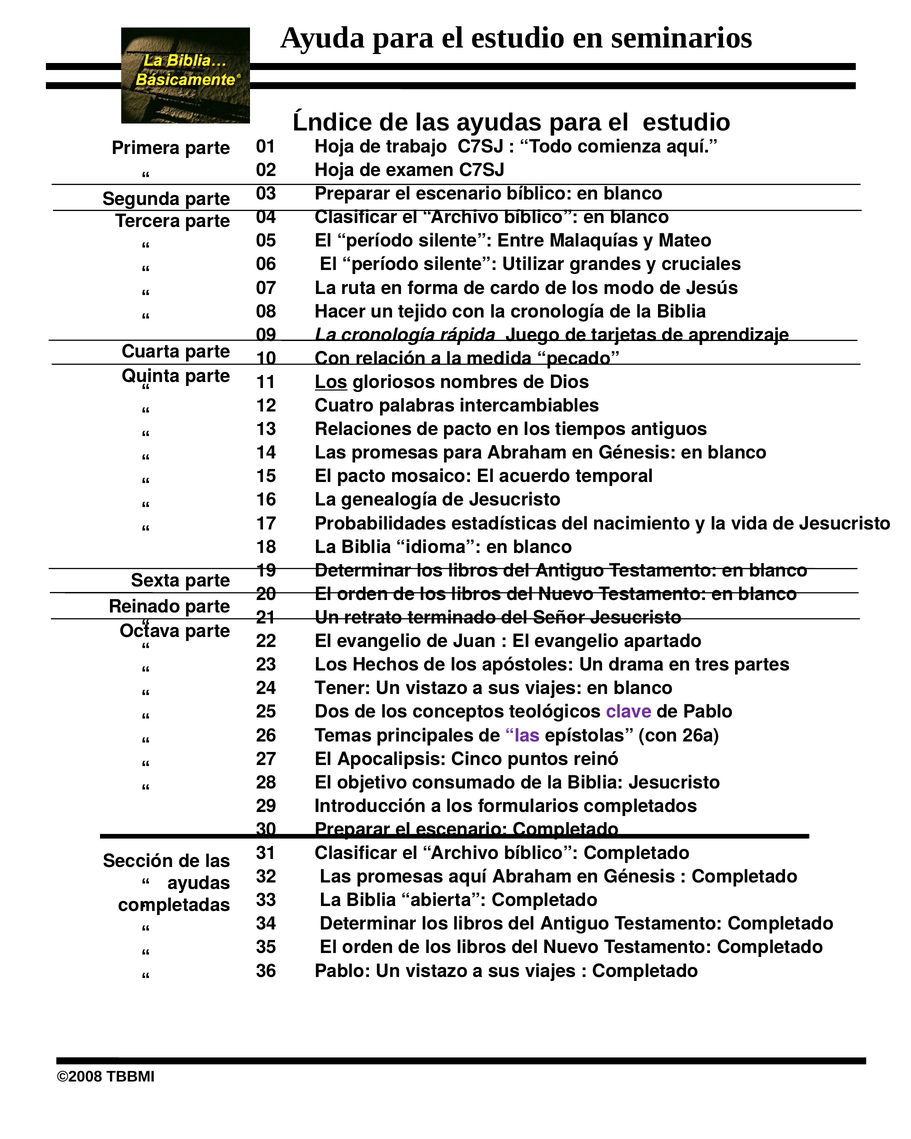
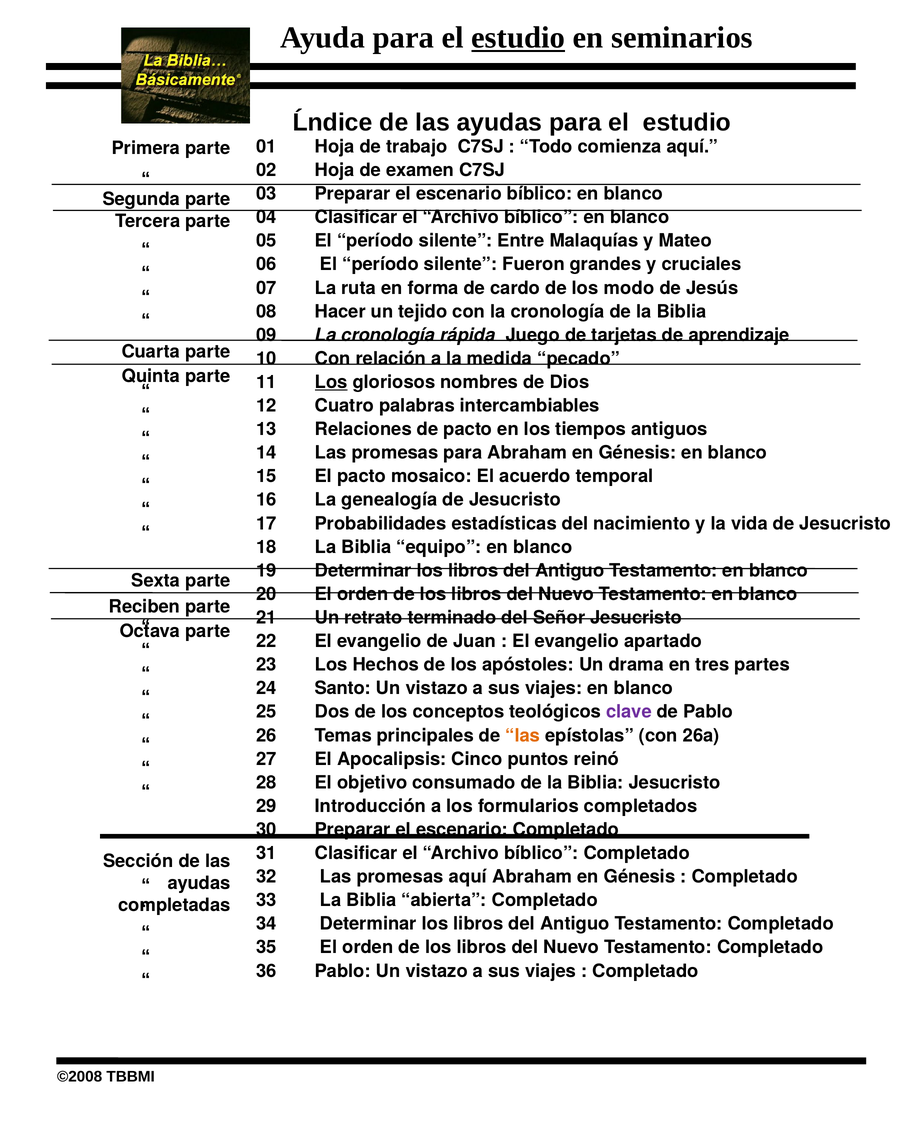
estudio at (518, 38) underline: none -> present
Utilizar: Utilizar -> Fueron
idioma: idioma -> equipo
Reinado: Reinado -> Reciben
Tener: Tener -> Santo
las at (523, 736) colour: purple -> orange
